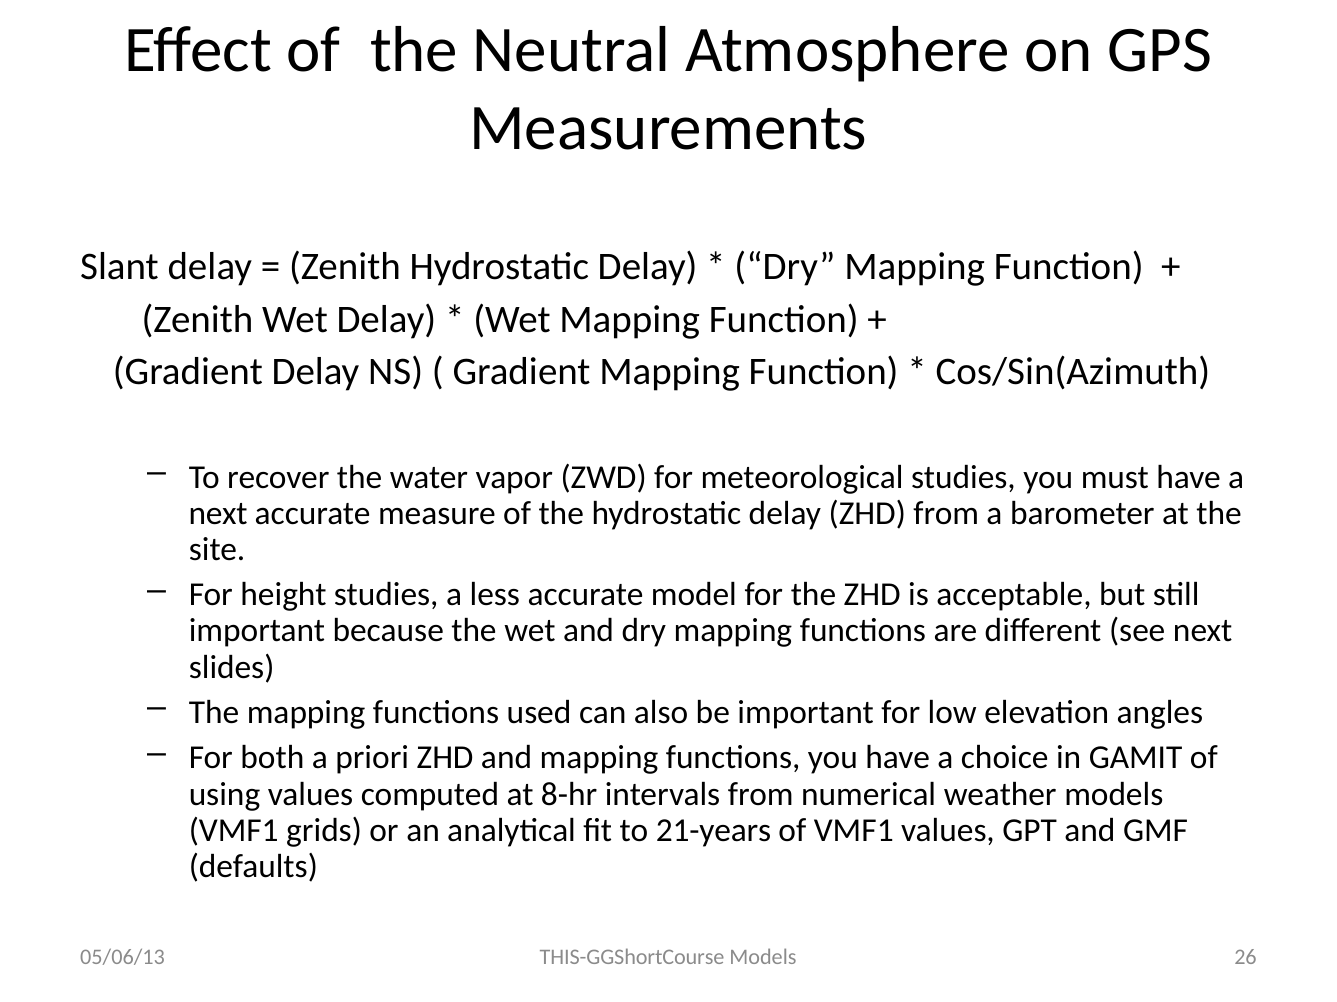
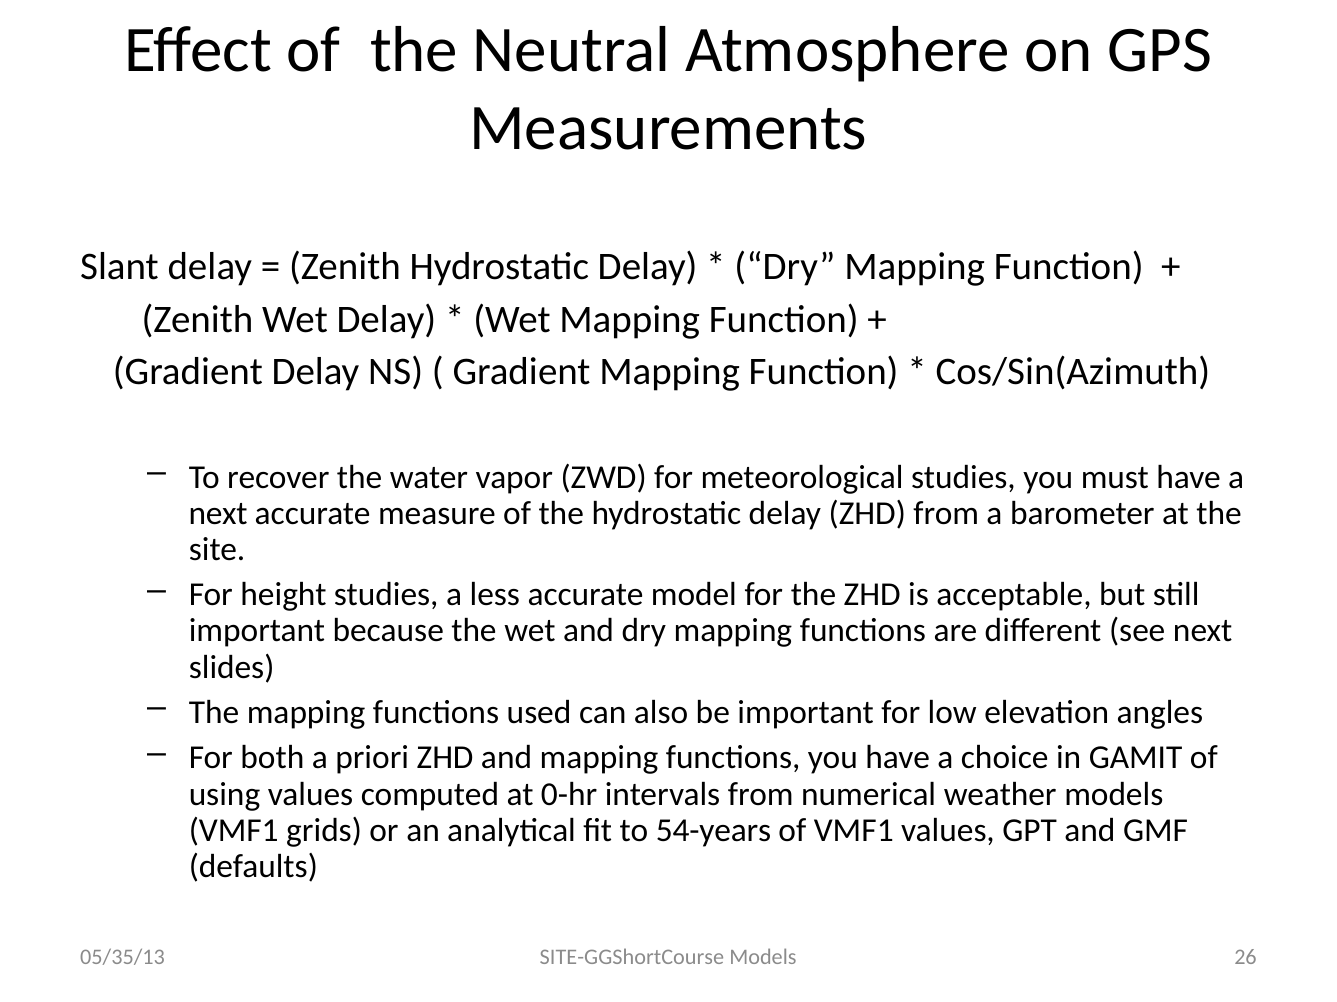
8-hr: 8-hr -> 0-hr
21-years: 21-years -> 54-years
THIS-GGShortCourse: THIS-GGShortCourse -> SITE-GGShortCourse
05/06/13: 05/06/13 -> 05/35/13
